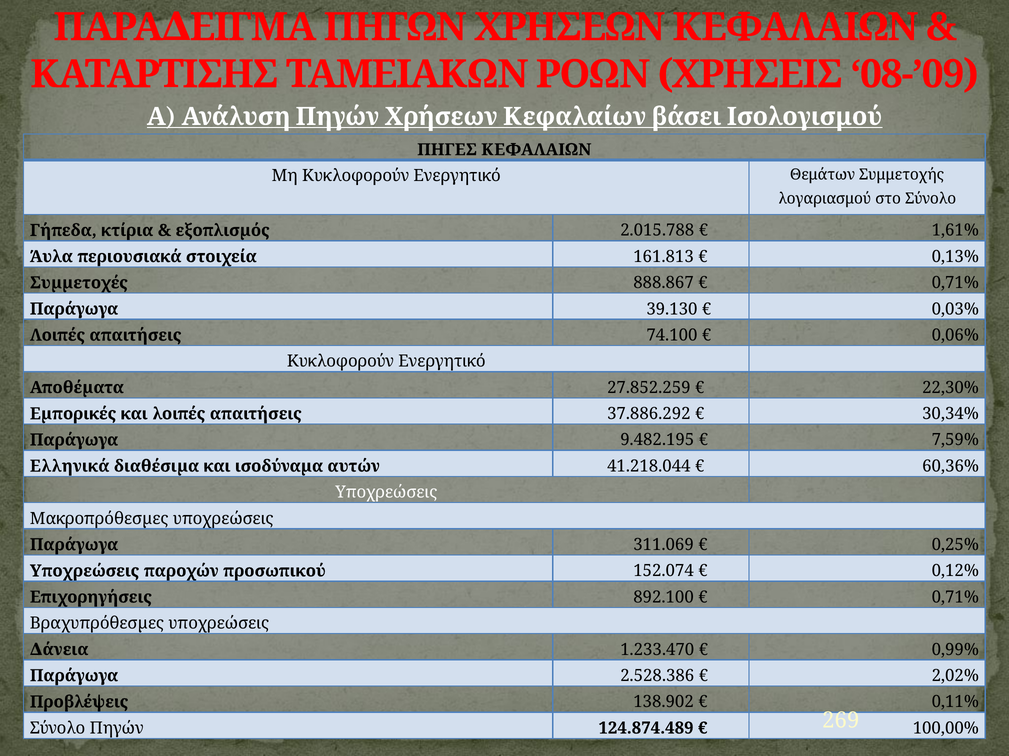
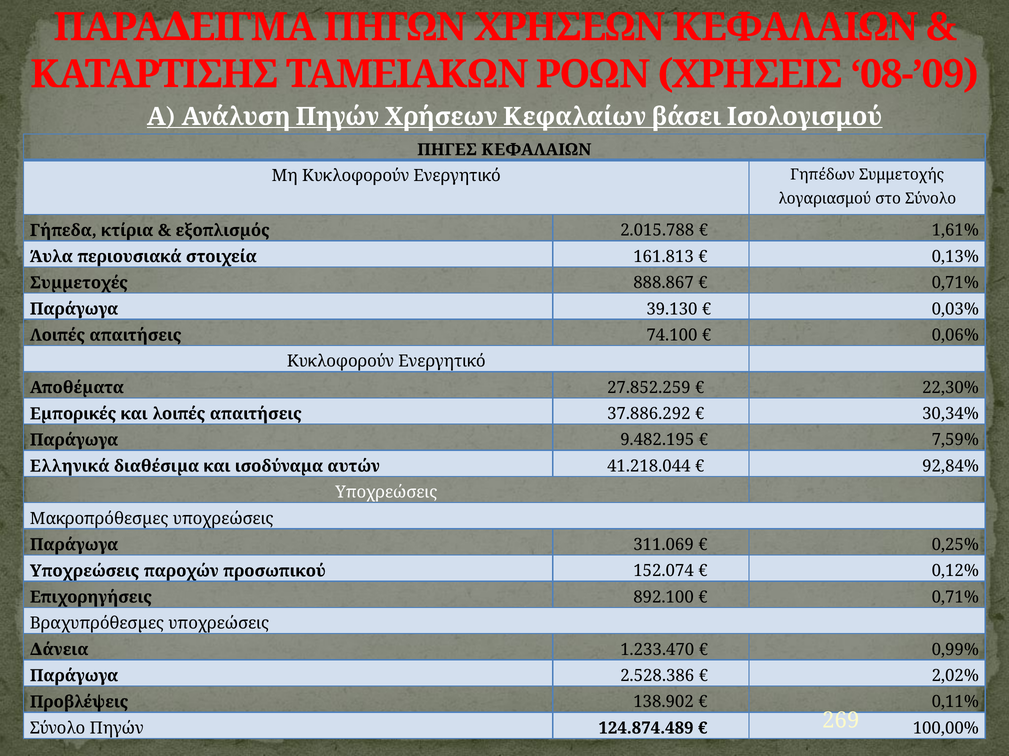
Θεμάτων: Θεμάτων -> Γηπέδων
60,36%: 60,36% -> 92,84%
